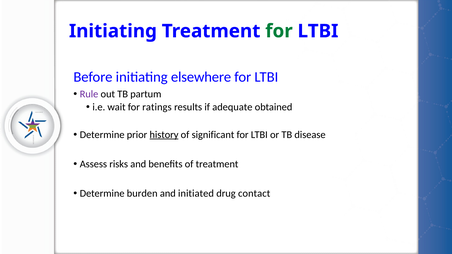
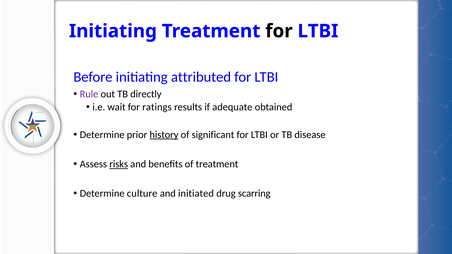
for at (279, 31) colour: green -> black
elsewhere: elsewhere -> attributed
partum: partum -> directly
risks underline: none -> present
burden: burden -> culture
contact: contact -> scarring
